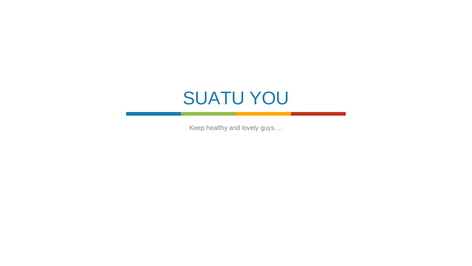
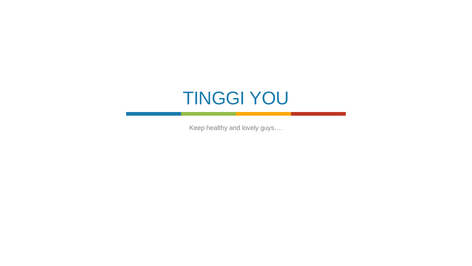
SUATU: SUATU -> TINGGI
